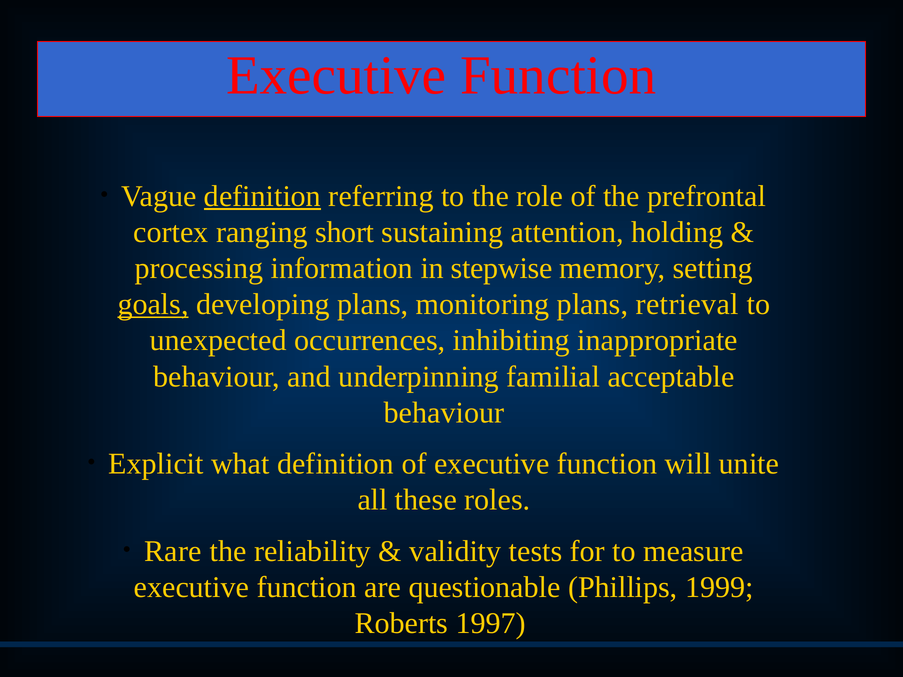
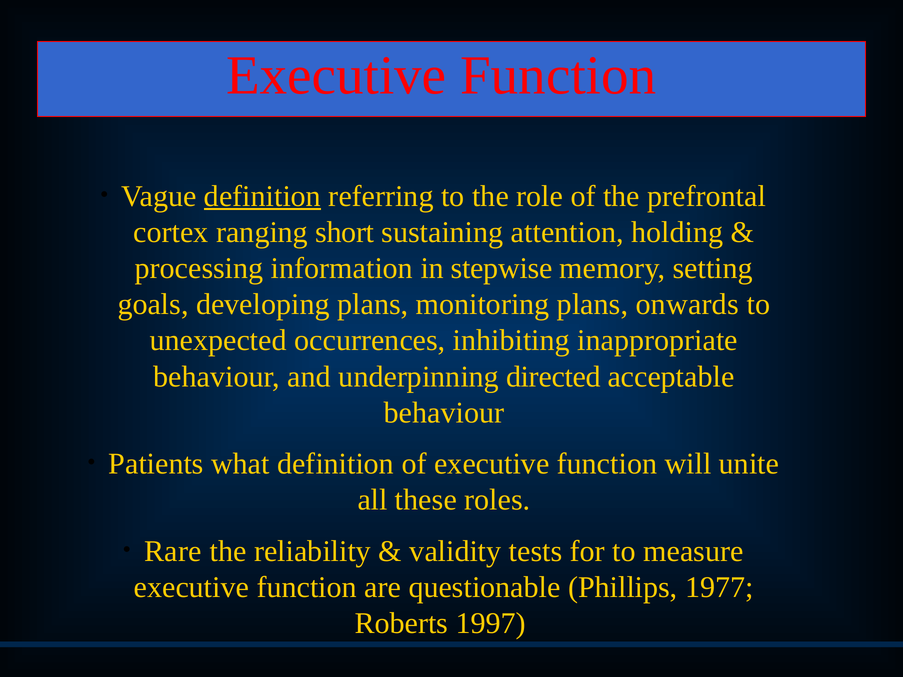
goals underline: present -> none
retrieval: retrieval -> onwards
familial: familial -> directed
Explicit: Explicit -> Patients
1999: 1999 -> 1977
